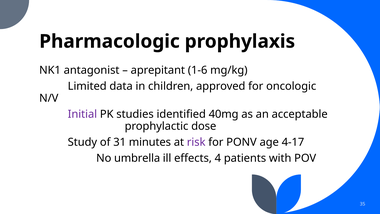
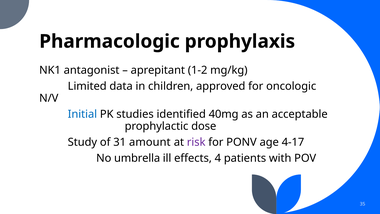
1-6: 1-6 -> 1-2
Initial colour: purple -> blue
minutes: minutes -> amount
